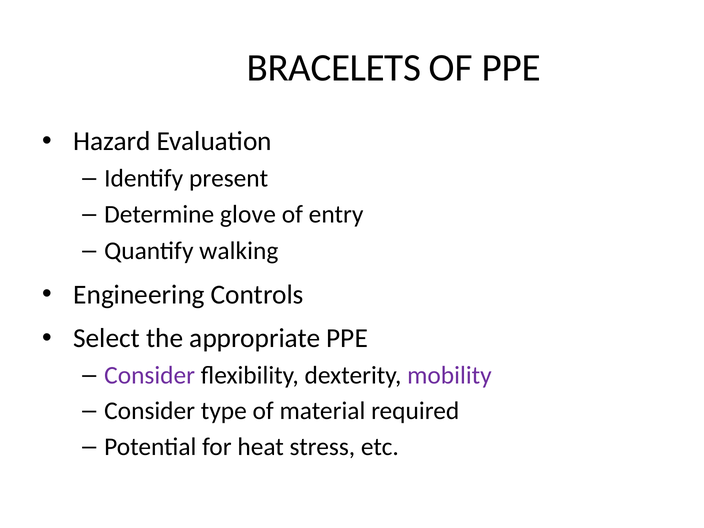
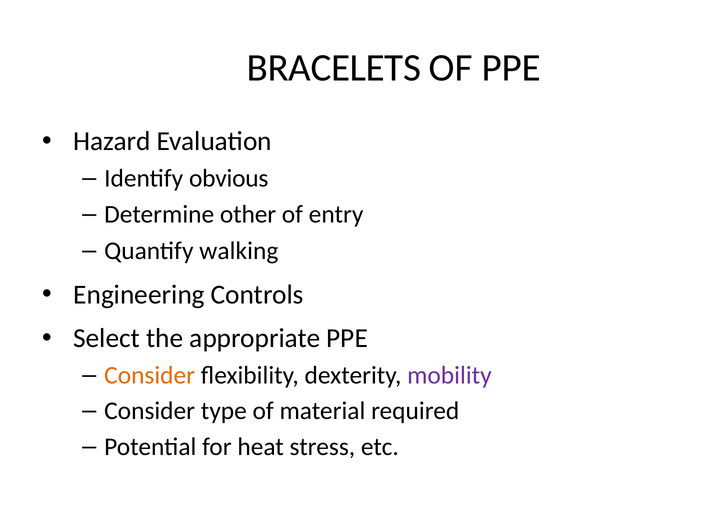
present: present -> obvious
glove: glove -> other
Consider at (150, 375) colour: purple -> orange
